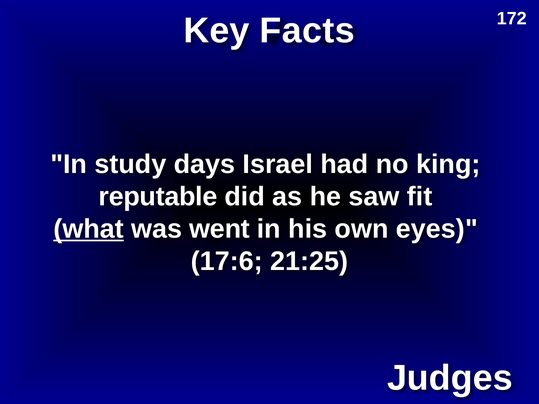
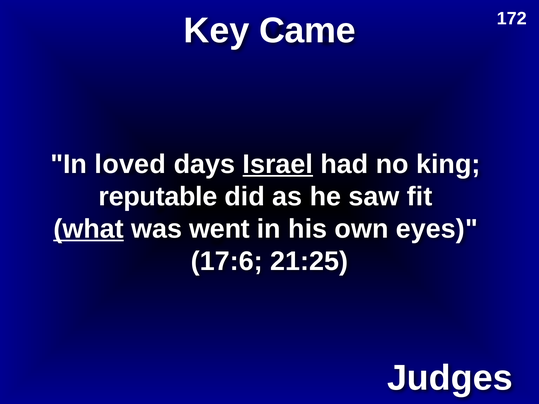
Facts: Facts -> Came
study: study -> loved
Israel underline: none -> present
